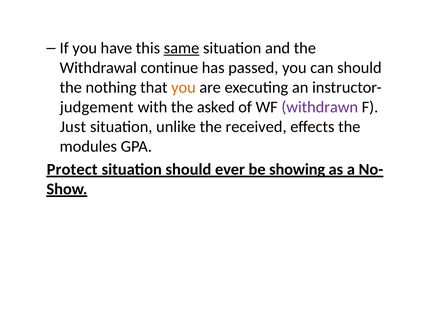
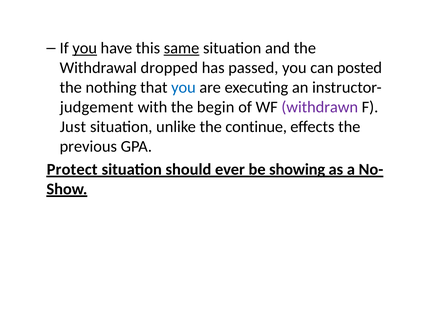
you at (85, 48) underline: none -> present
continue: continue -> dropped
can should: should -> posted
you at (183, 88) colour: orange -> blue
asked: asked -> begin
received: received -> continue
modules: modules -> previous
